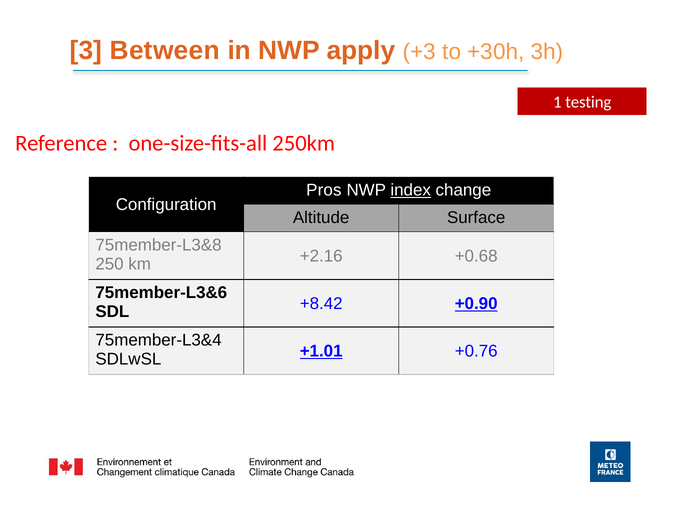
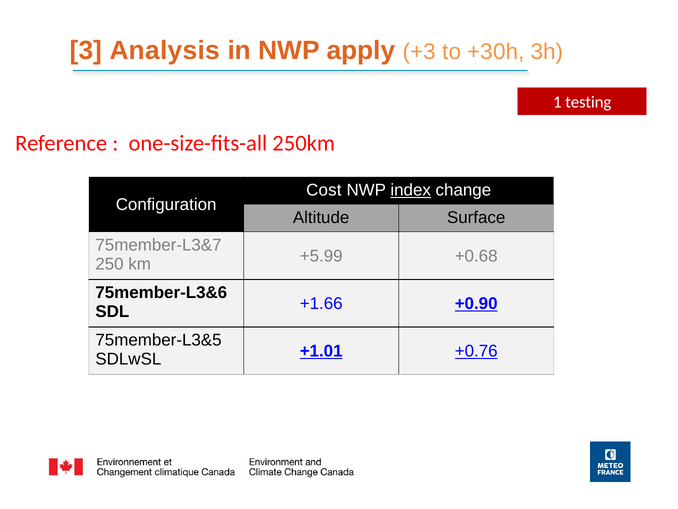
Between: Between -> Analysis
Pros: Pros -> Cost
75member-L3&8: 75member-L3&8 -> 75member-L3&7
+2.16: +2.16 -> +5.99
+8.42: +8.42 -> +1.66
75member-L3&4: 75member-L3&4 -> 75member-L3&5
+0.76 underline: none -> present
